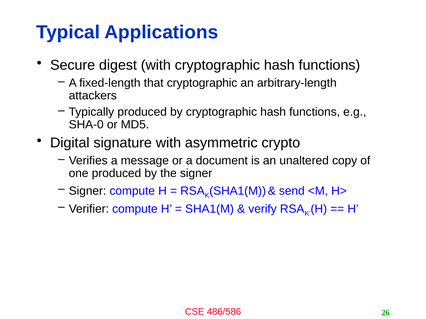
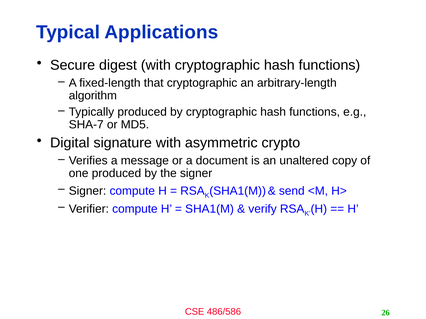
attackers: attackers -> algorithm
SHA-0: SHA-0 -> SHA-7
